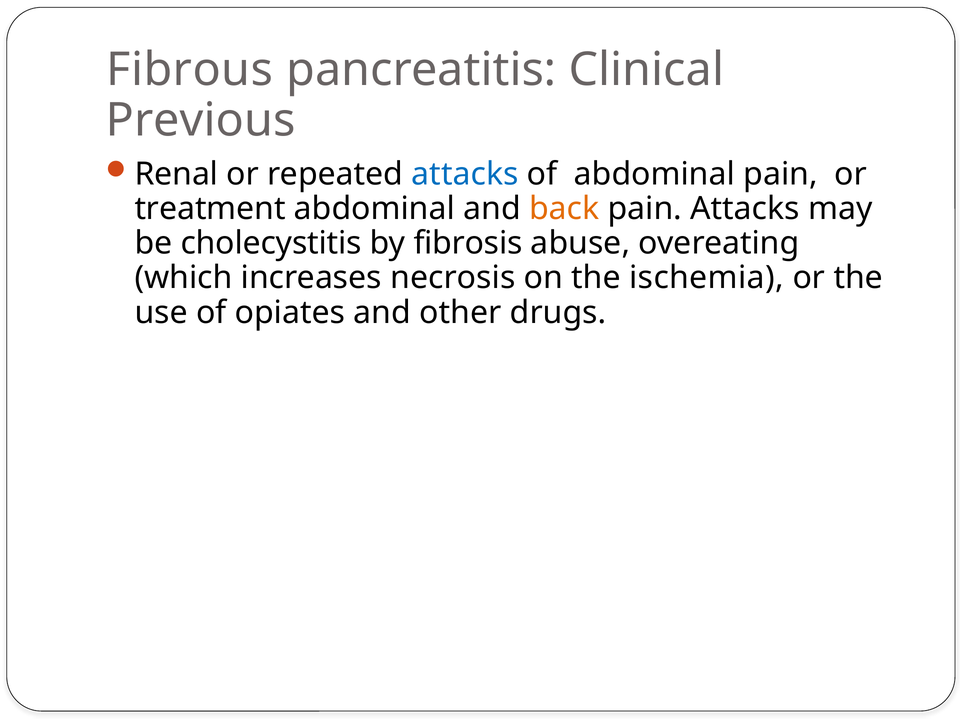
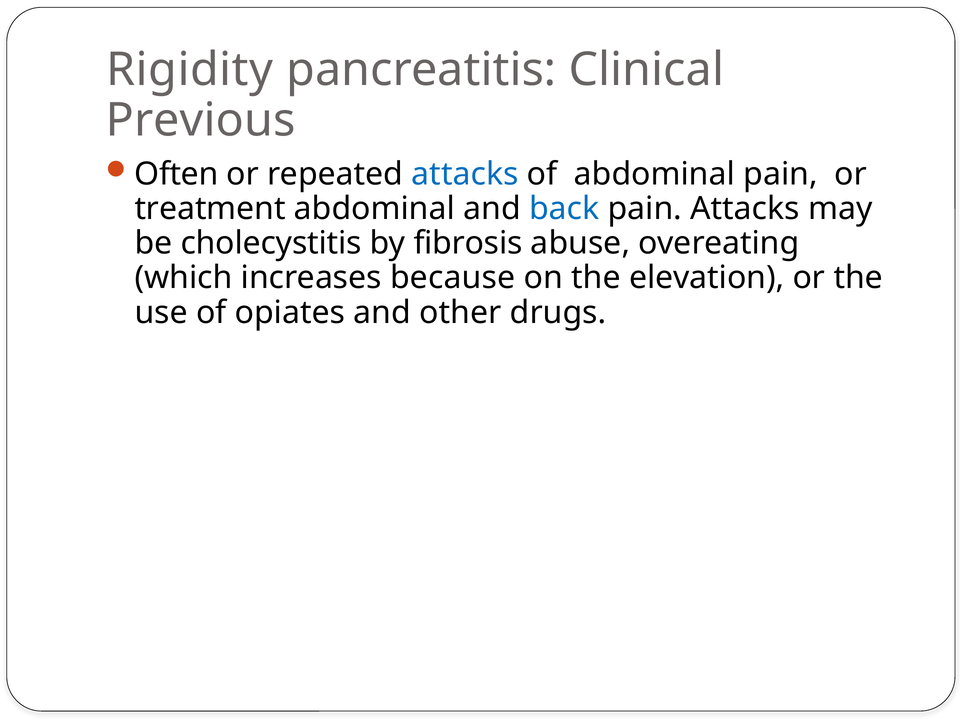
Fibrous: Fibrous -> Rigidity
Renal: Renal -> Often
back colour: orange -> blue
necrosis: necrosis -> because
ischemia: ischemia -> elevation
